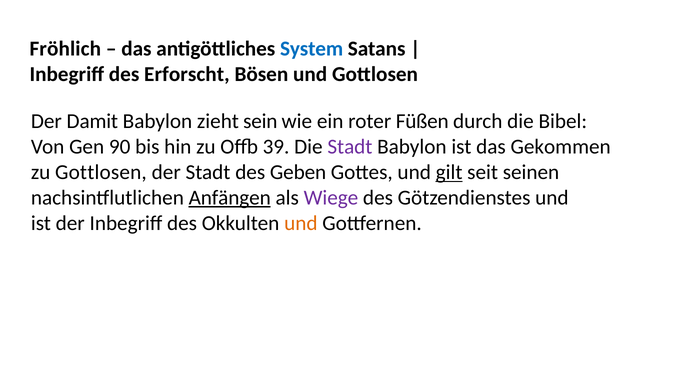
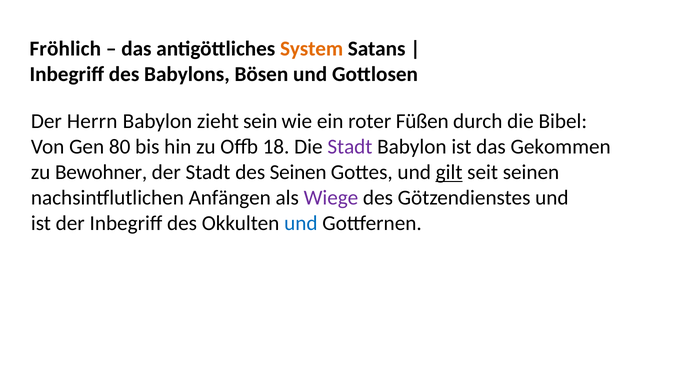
System colour: blue -> orange
Erforscht: Erforscht -> Babylons
Damit: Damit -> Herrn
90: 90 -> 80
39: 39 -> 18
zu Gottlosen: Gottlosen -> Bewohner
des Geben: Geben -> Seinen
Anfängen underline: present -> none
und at (301, 223) colour: orange -> blue
